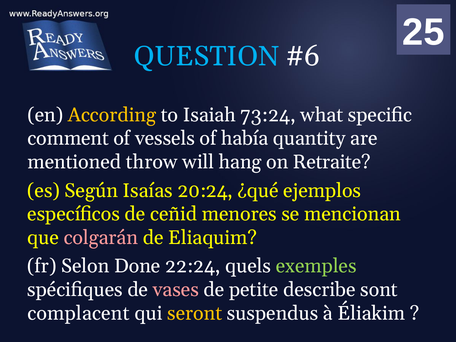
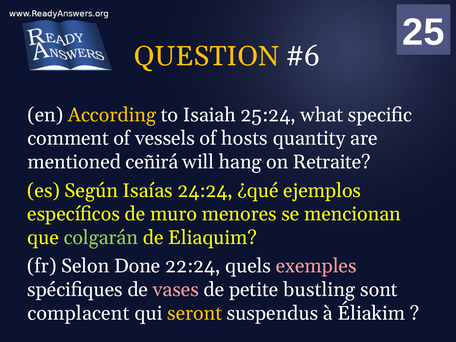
QUESTION colour: light blue -> yellow
73:24: 73:24 -> 25:24
había: había -> hosts
throw: throw -> ceñirá
20:24: 20:24 -> 24:24
ceñid: ceñid -> muro
colgarán colour: pink -> light green
exemples colour: light green -> pink
describe: describe -> bustling
